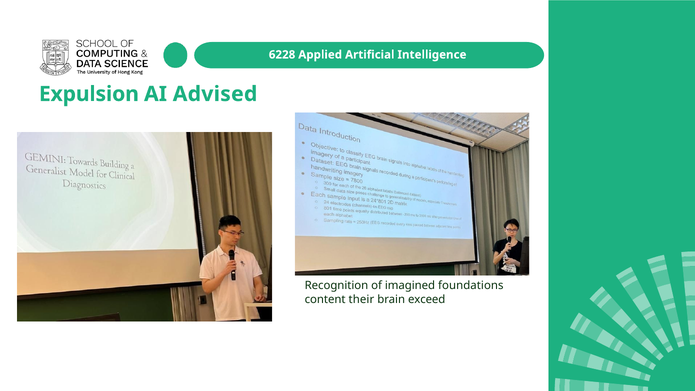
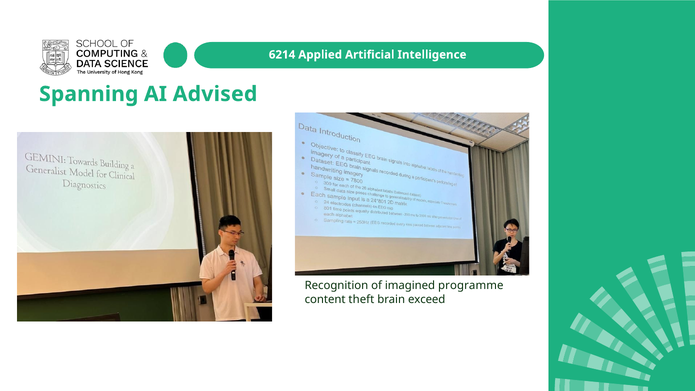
6228: 6228 -> 6214
Expulsion: Expulsion -> Spanning
foundations: foundations -> programme
their: their -> theft
